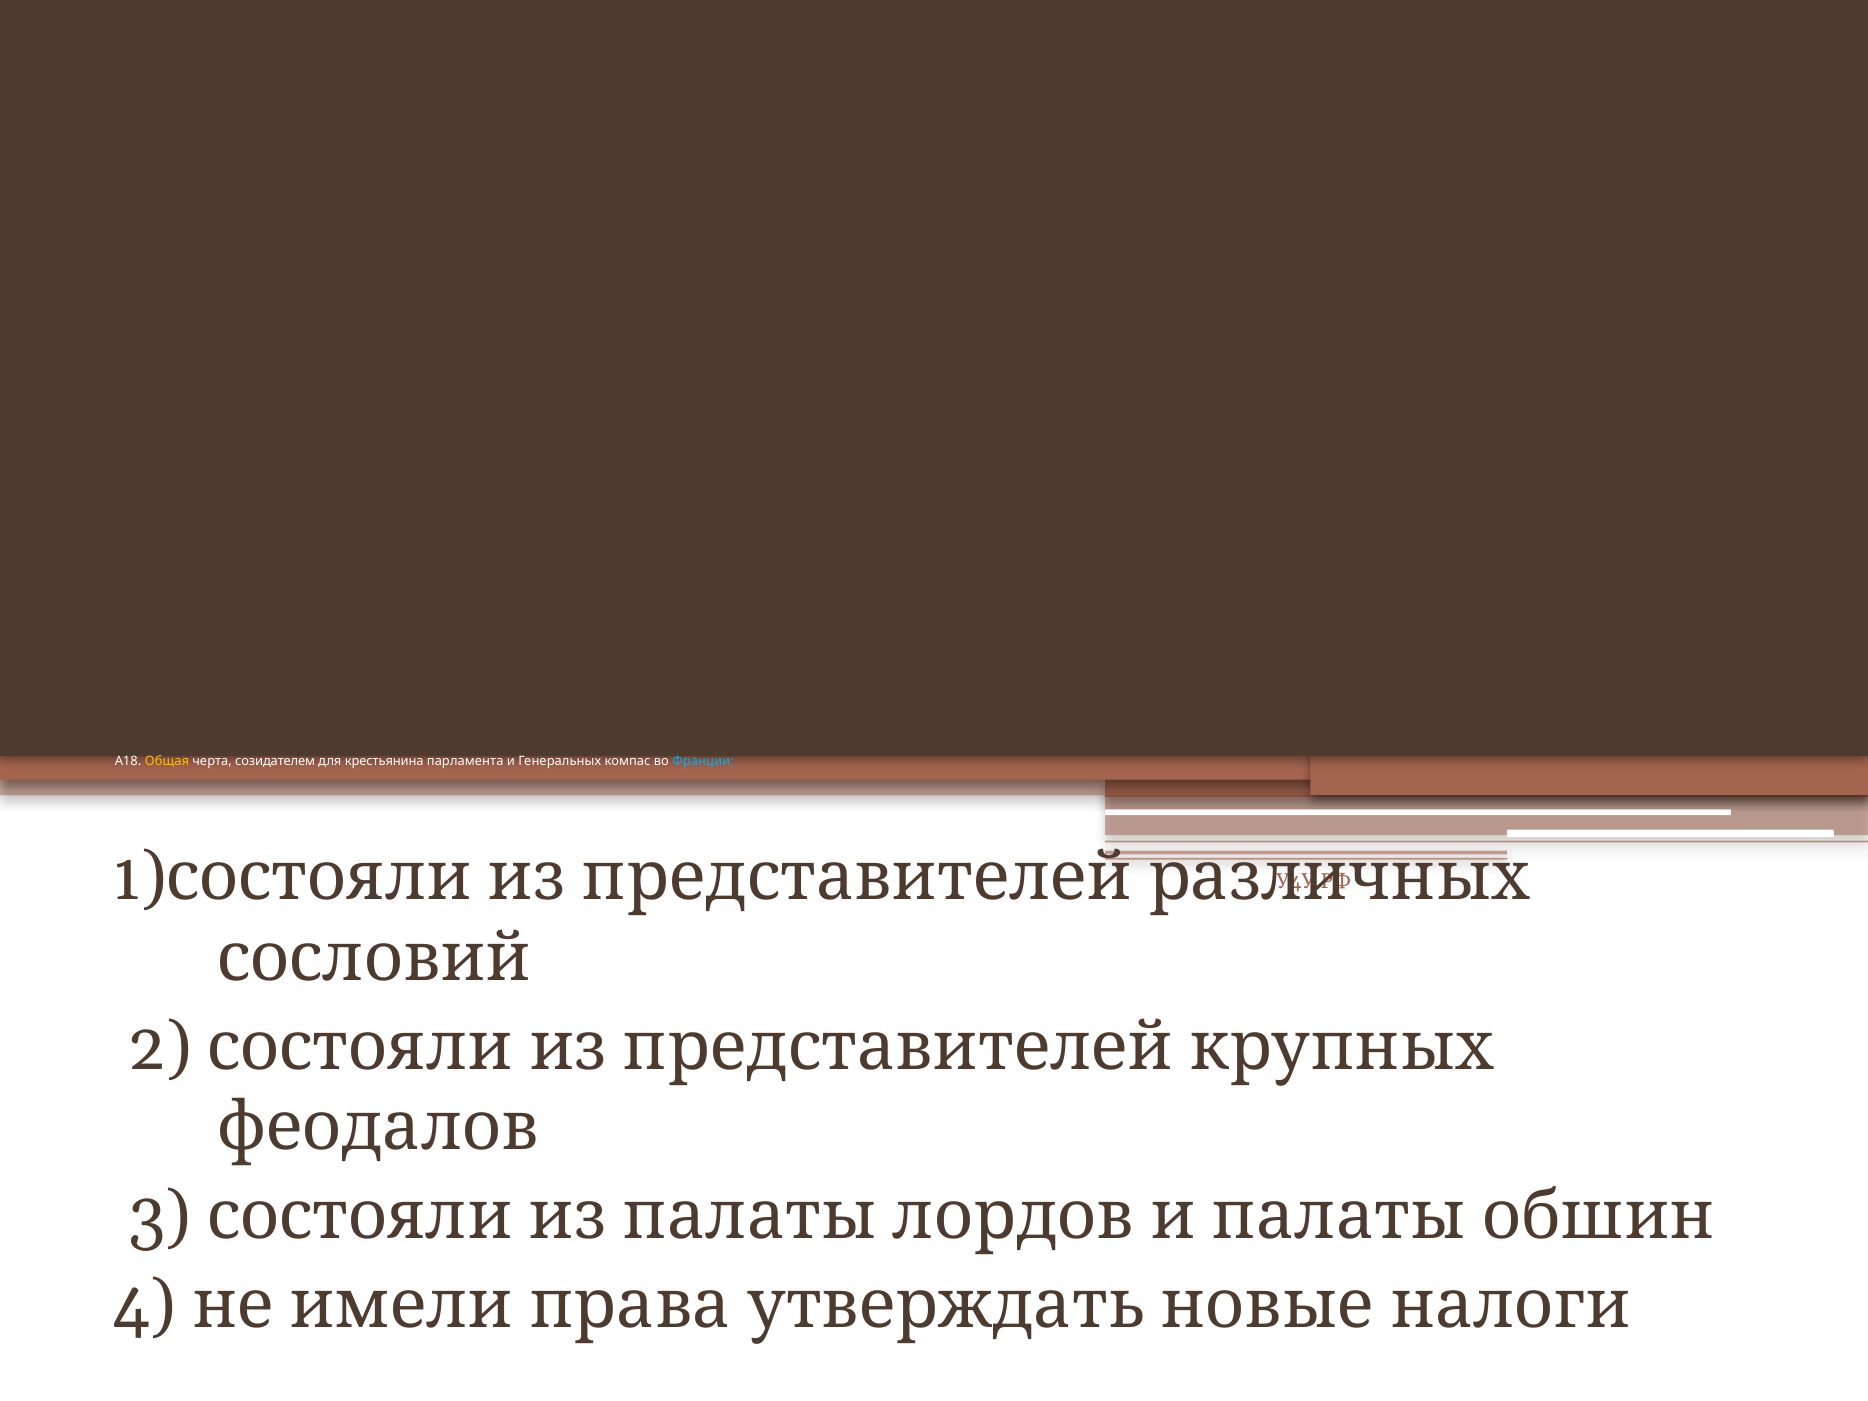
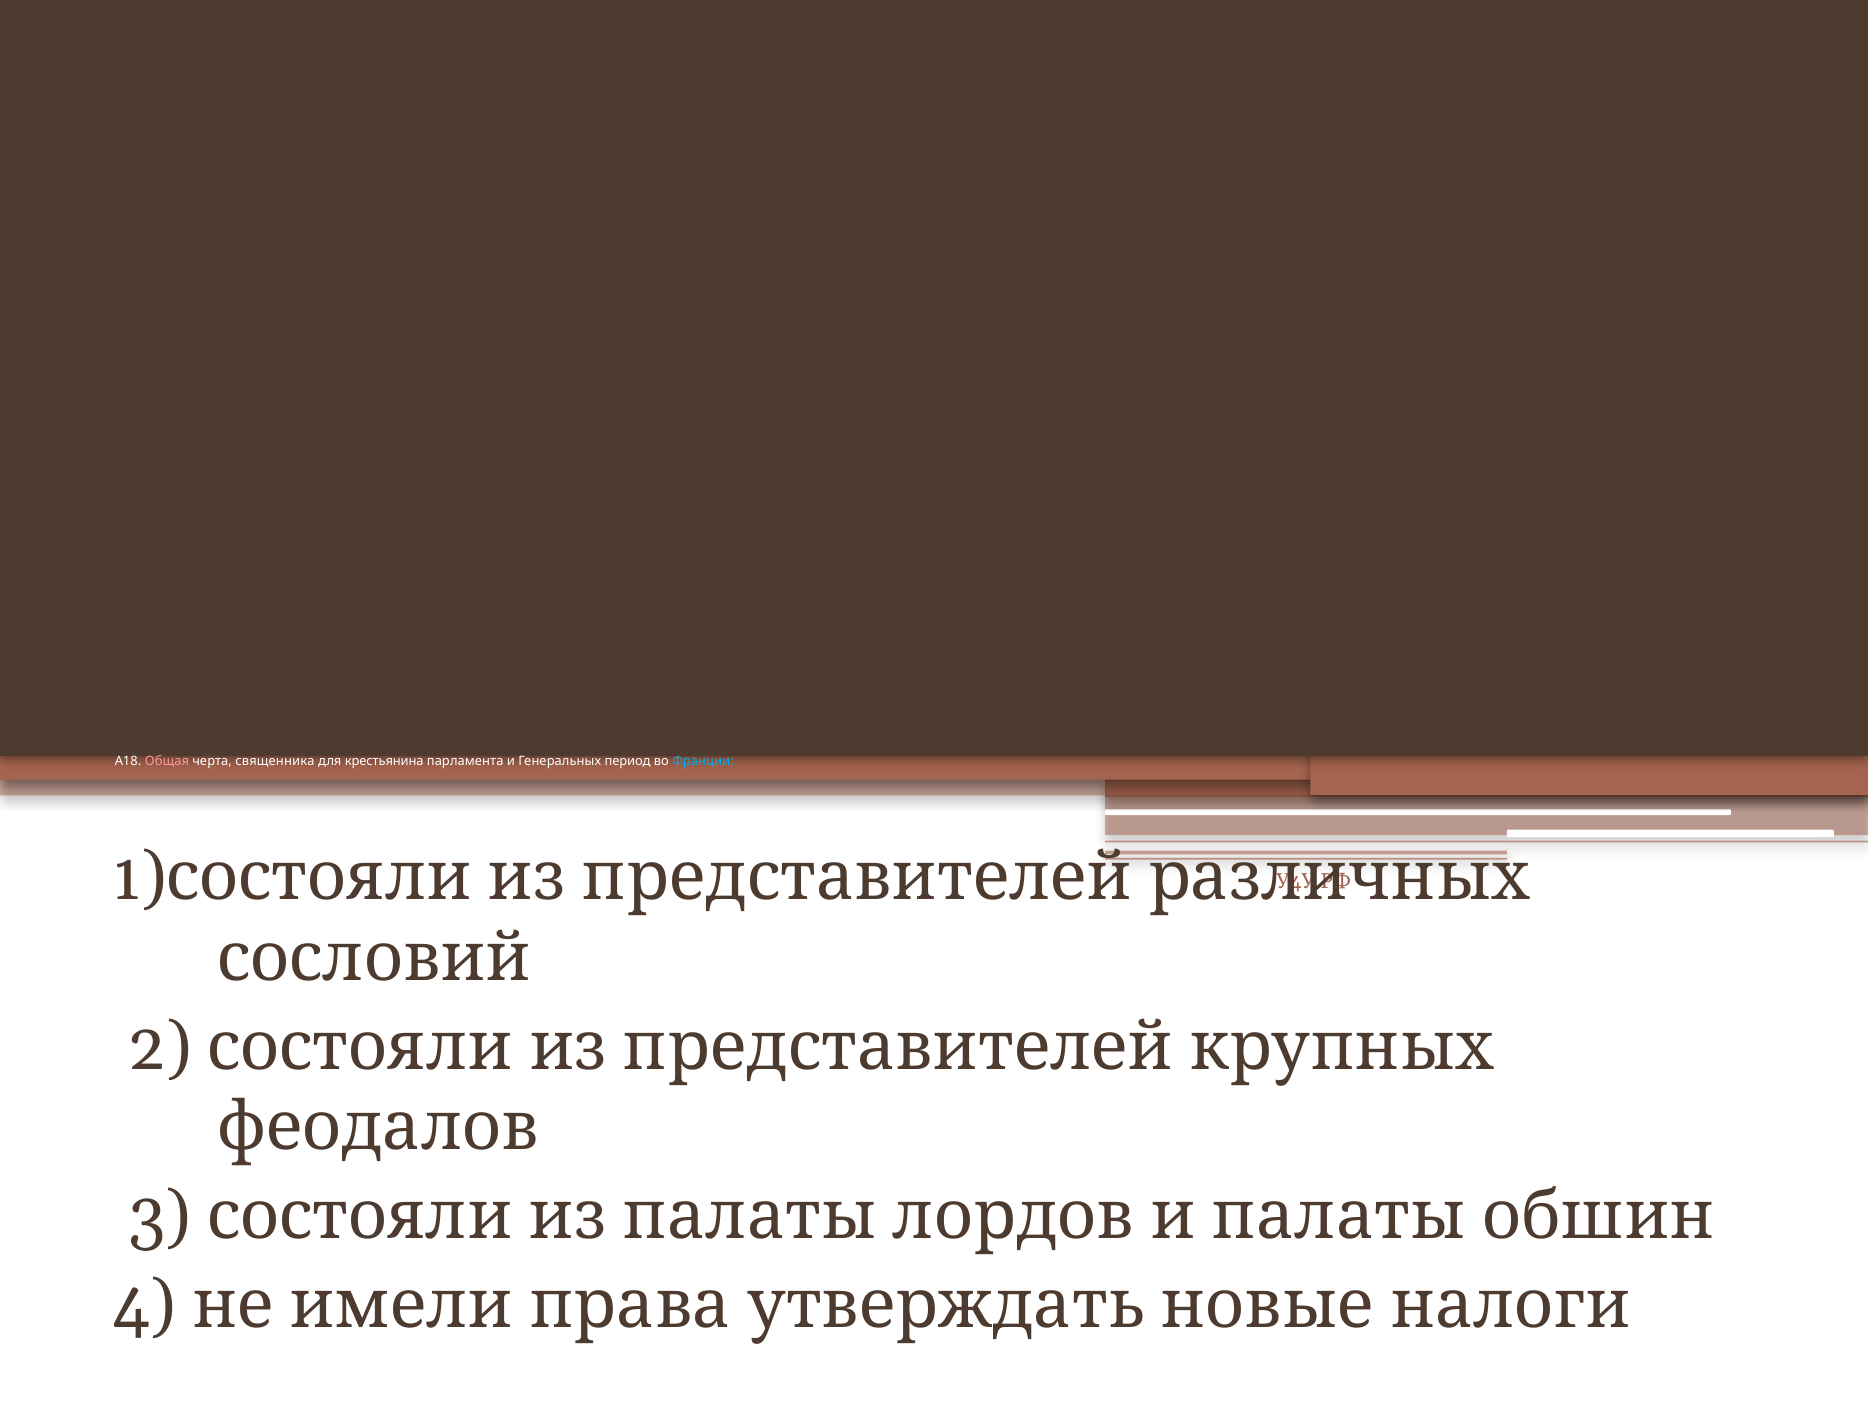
Общая colour: yellow -> pink
созидателем: созидателем -> священника
компас: компас -> период
